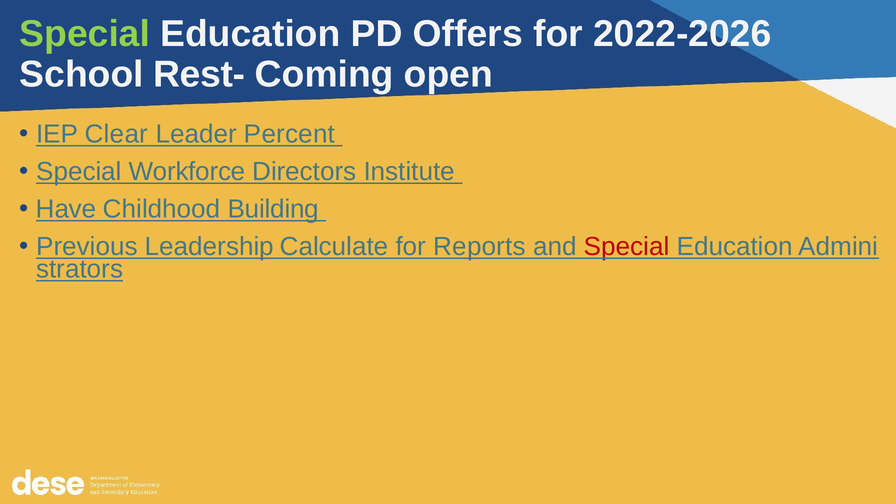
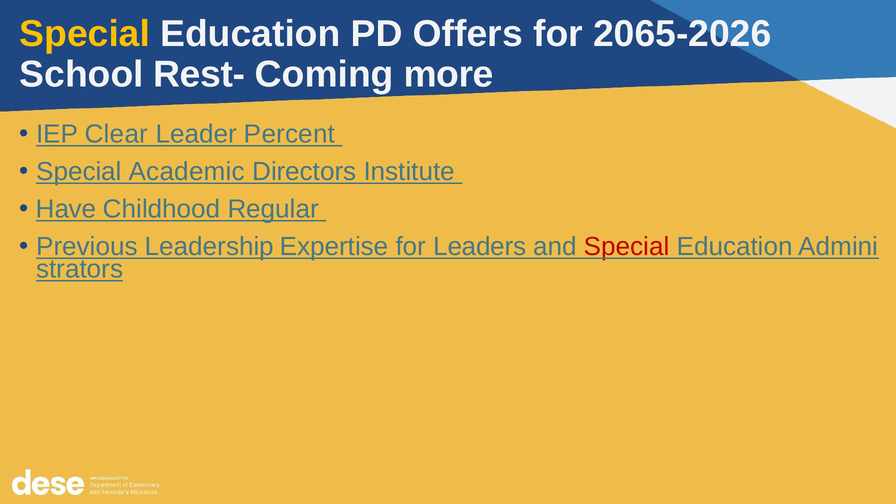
Special at (85, 34) colour: light green -> yellow
2022-2026: 2022-2026 -> 2065-2026
open: open -> more
Workforce: Workforce -> Academic
Building: Building -> Regular
Calculate: Calculate -> Expertise
Reports: Reports -> Leaders
